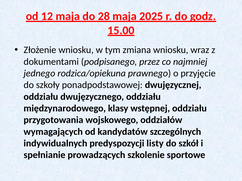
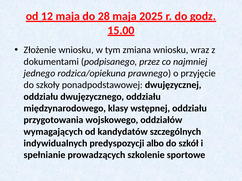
listy: listy -> albo
